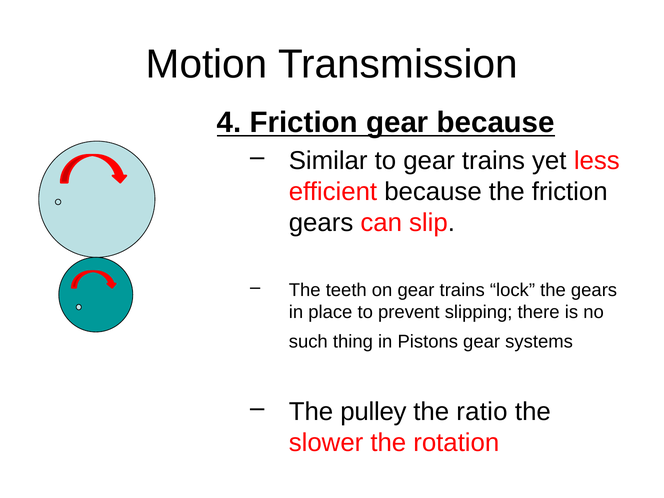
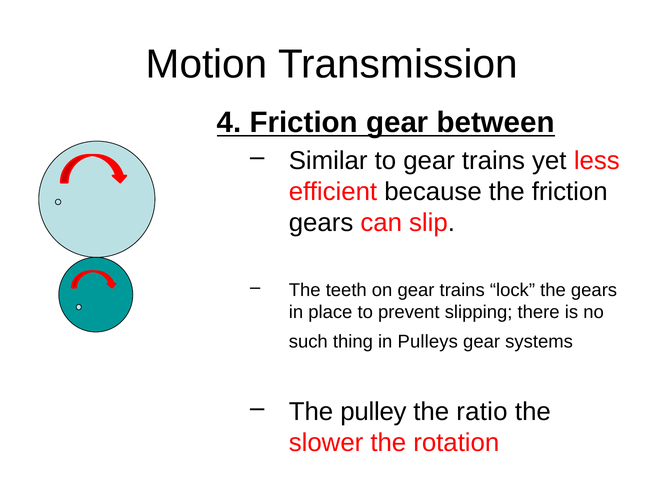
gear because: because -> between
Pistons: Pistons -> Pulleys
